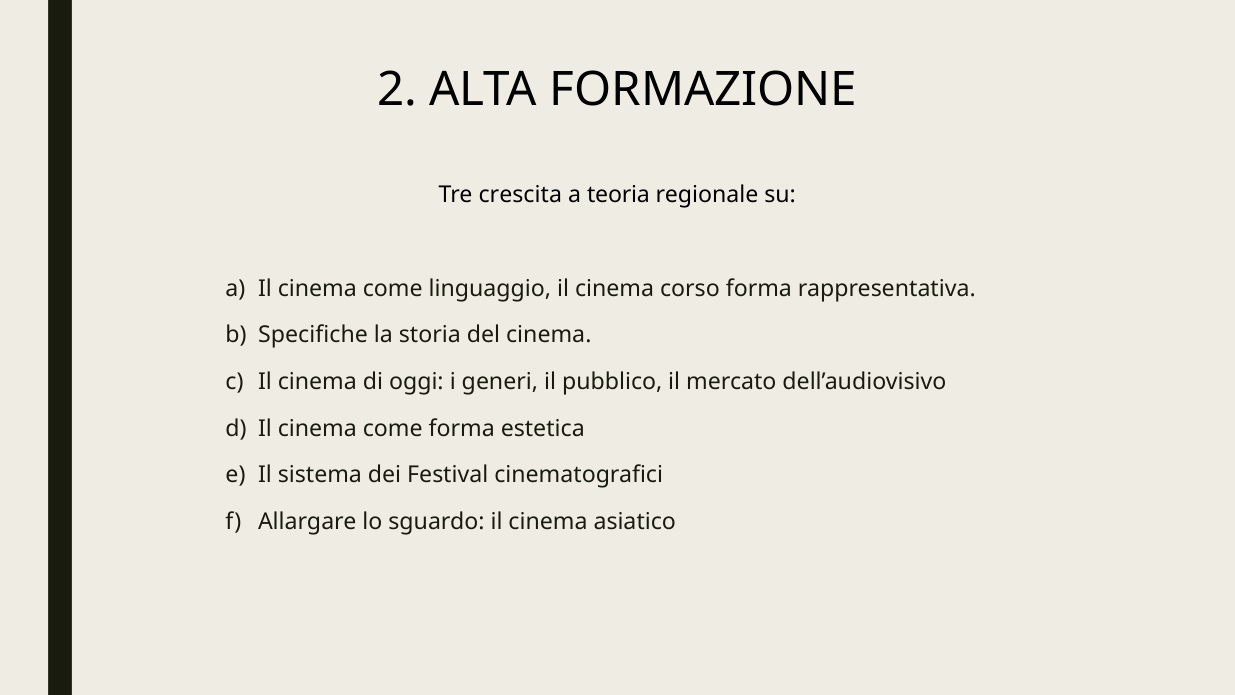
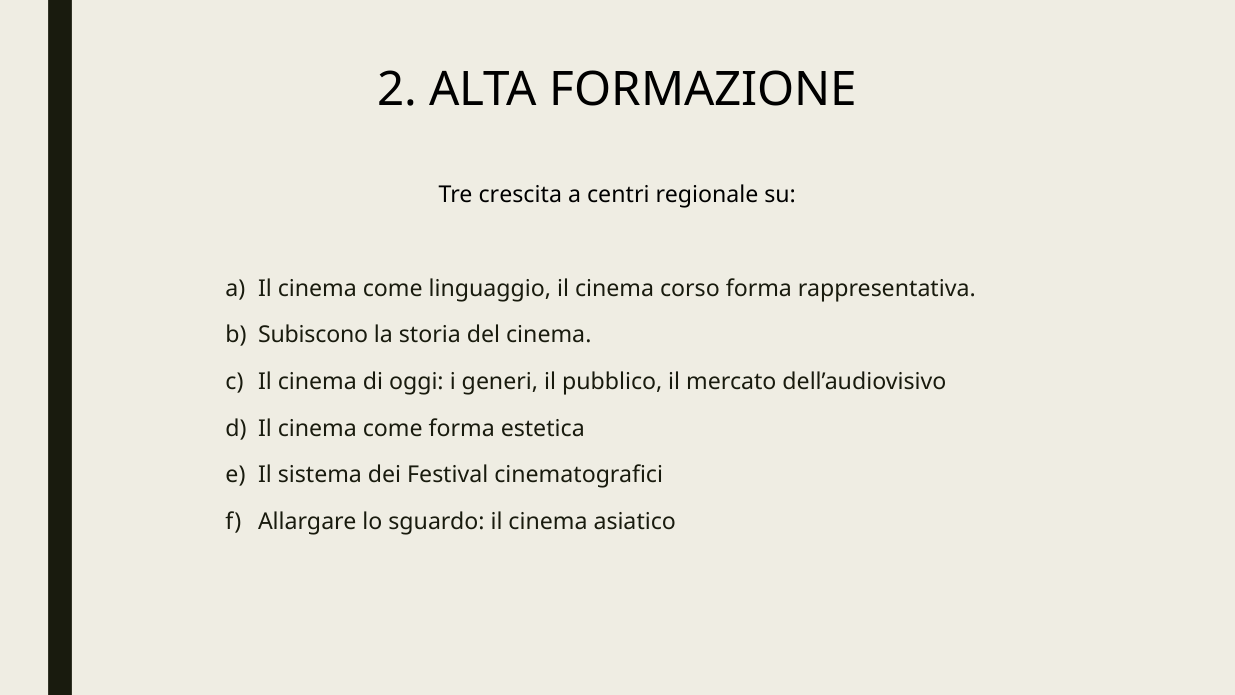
teoria: teoria -> centri
Specifiche: Specifiche -> Subiscono
